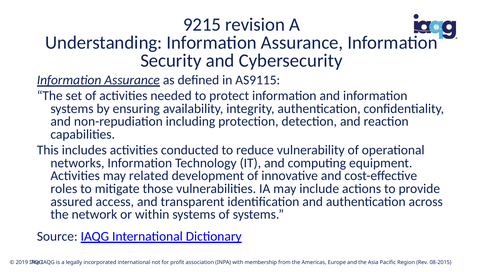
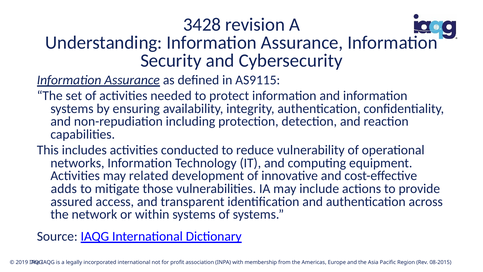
9215: 9215 -> 3428
roles: roles -> adds
